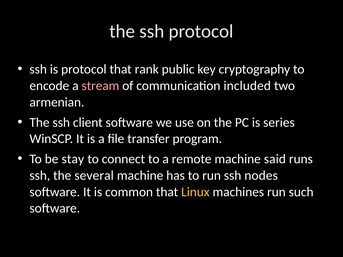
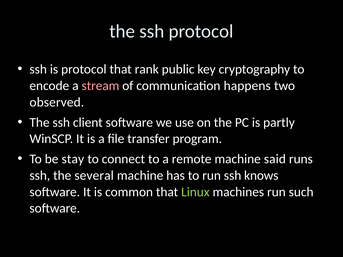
included: included -> happens
armenian: armenian -> observed
series: series -> partly
nodes: nodes -> knows
Linux colour: yellow -> light green
